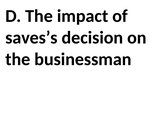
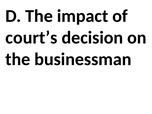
saves’s: saves’s -> court’s
